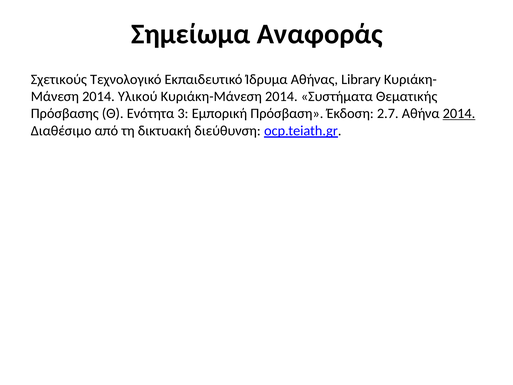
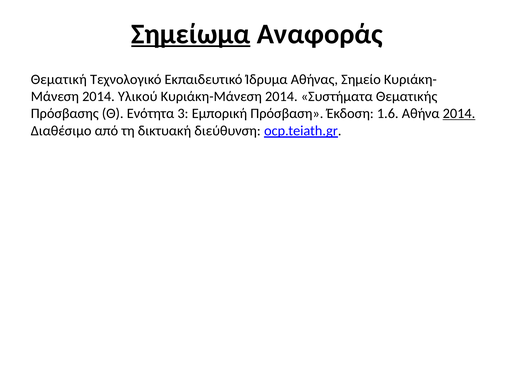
Σημείωμα underline: none -> present
Σχετικούς: Σχετικούς -> Θεματική
Library: Library -> Σημείο
2.7: 2.7 -> 1.6
